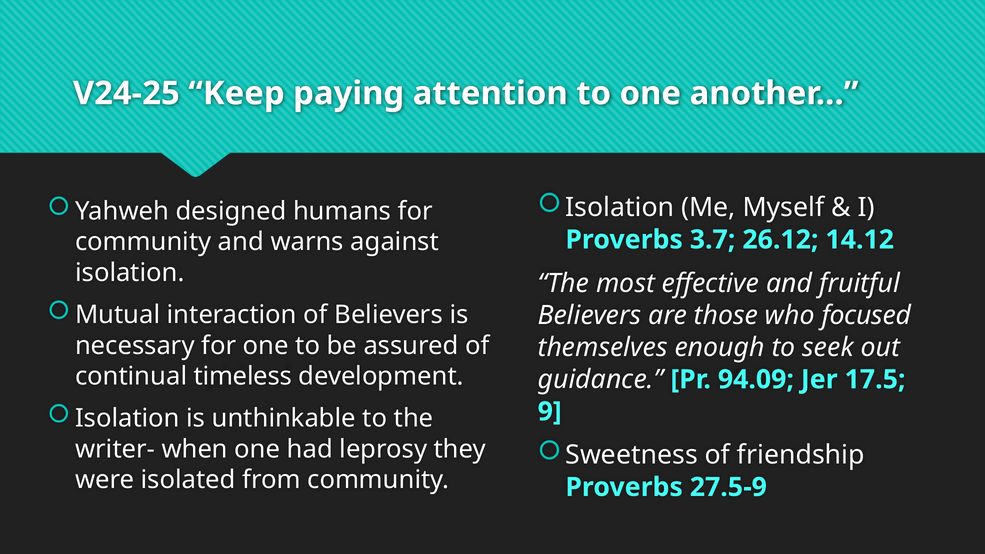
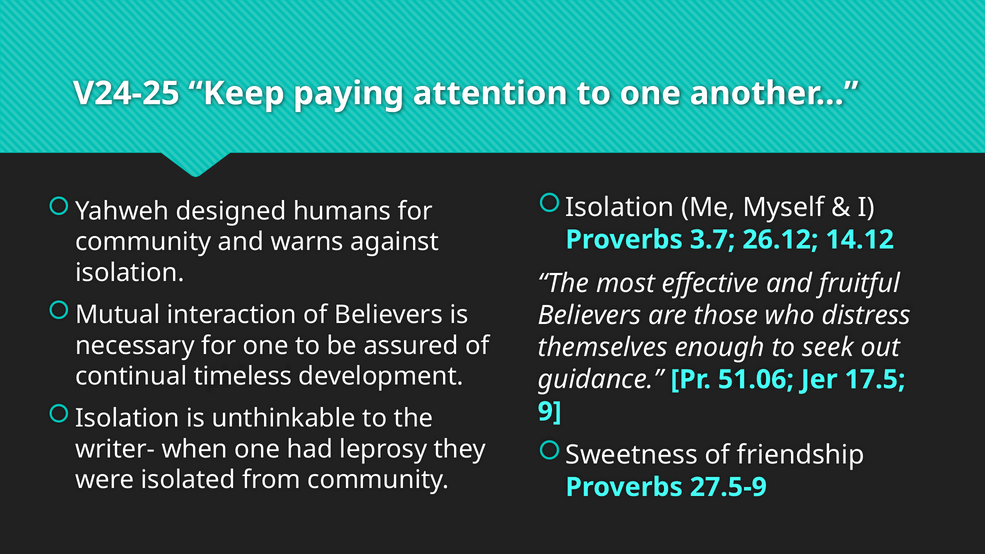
focused: focused -> distress
94.09: 94.09 -> 51.06
